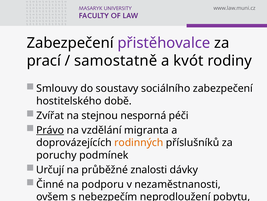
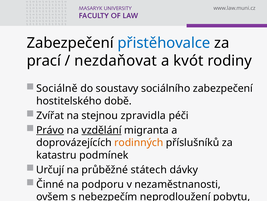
přistěhovalce colour: purple -> blue
samostatně: samostatně -> nezdaňovat
Smlouvy: Smlouvy -> Sociálně
nesporná: nesporná -> zpravidla
vzdělání underline: none -> present
poruchy: poruchy -> katastru
znalosti: znalosti -> státech
